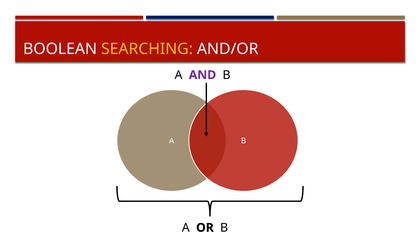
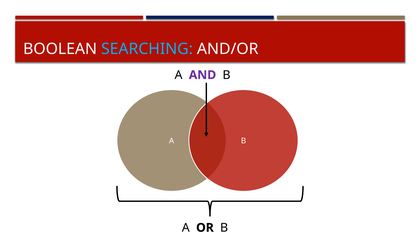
SEARCHING colour: yellow -> light blue
